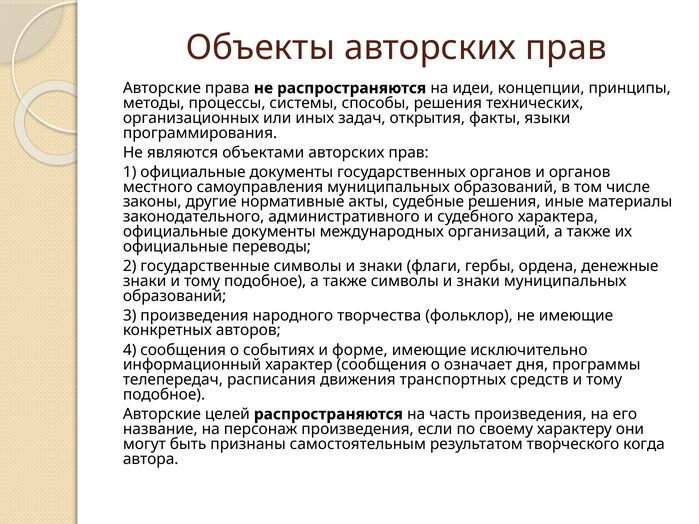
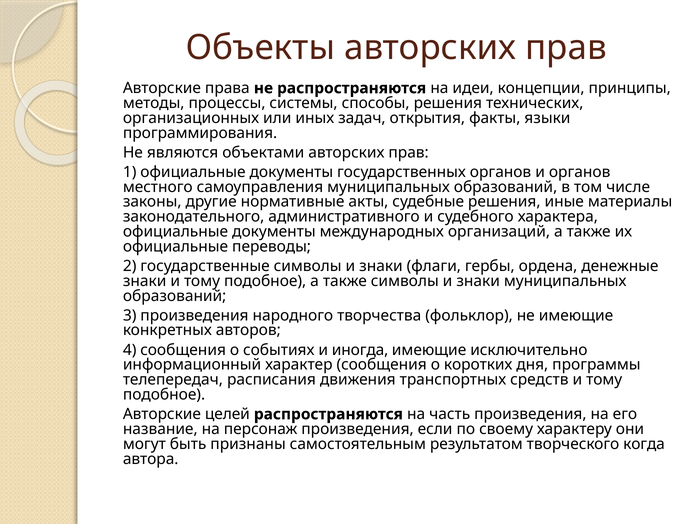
форме: форме -> иногда
означает: означает -> коротких
